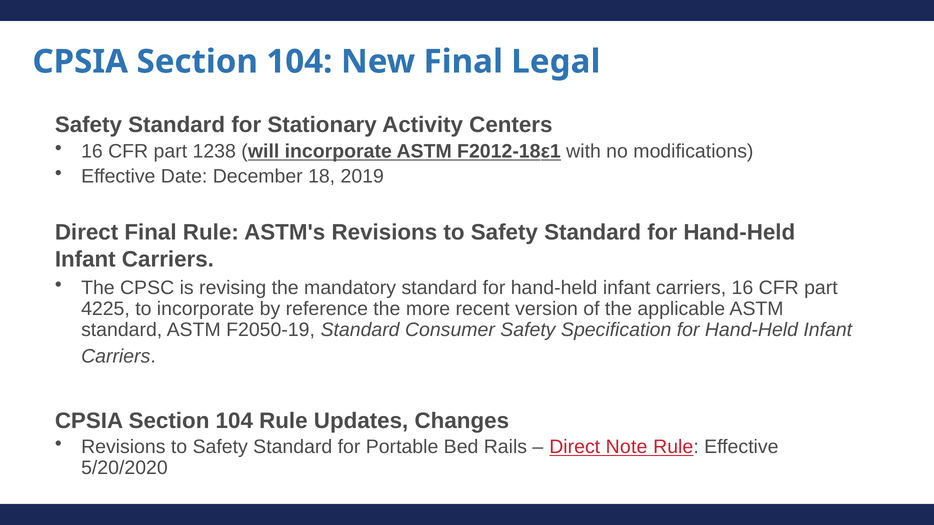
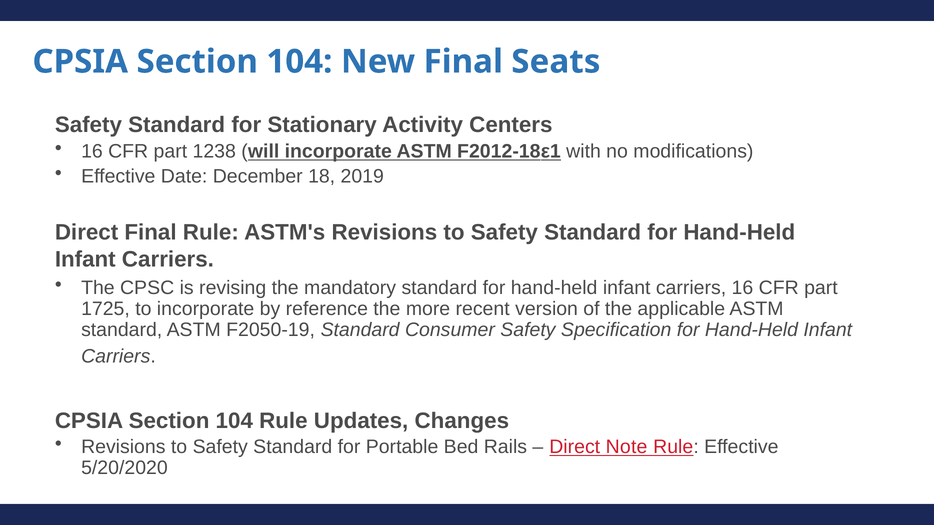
Legal: Legal -> Seats
4225: 4225 -> 1725
